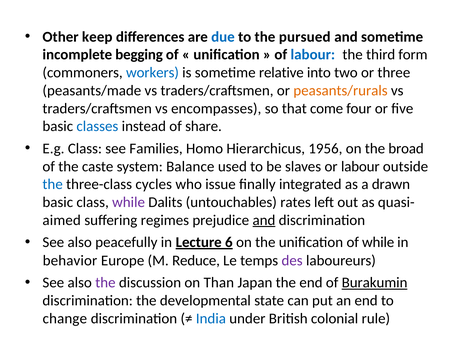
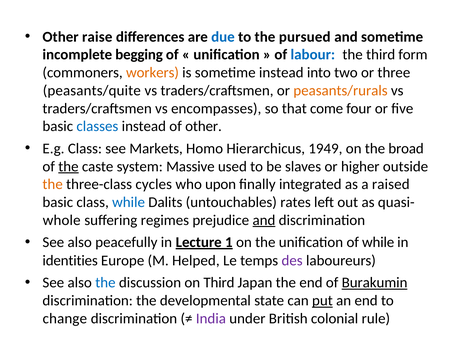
keep: keep -> raise
workers colour: blue -> orange
sometime relative: relative -> instead
peasants/made: peasants/made -> peasants/quite
of share: share -> other
Families: Families -> Markets
1956: 1956 -> 1949
the at (68, 166) underline: none -> present
Balance: Balance -> Massive
or labour: labour -> higher
the at (53, 184) colour: blue -> orange
issue: issue -> upon
drawn: drawn -> raised
while at (129, 202) colour: purple -> blue
aimed: aimed -> whole
6: 6 -> 1
behavior: behavior -> identities
Reduce: Reduce -> Helped
the at (105, 283) colour: purple -> blue
on Than: Than -> Third
put underline: none -> present
India colour: blue -> purple
